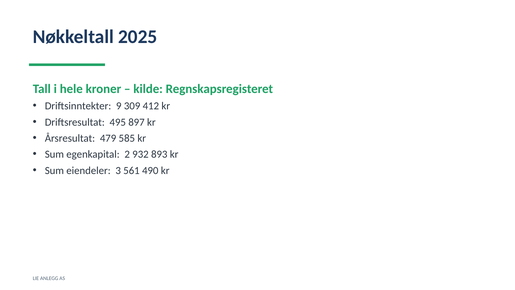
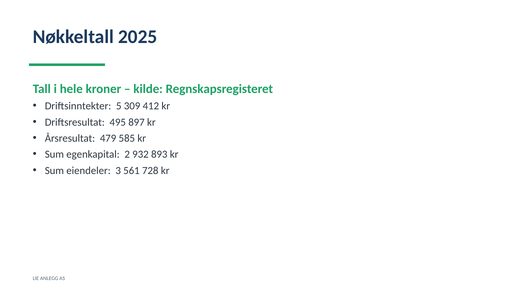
9: 9 -> 5
490: 490 -> 728
